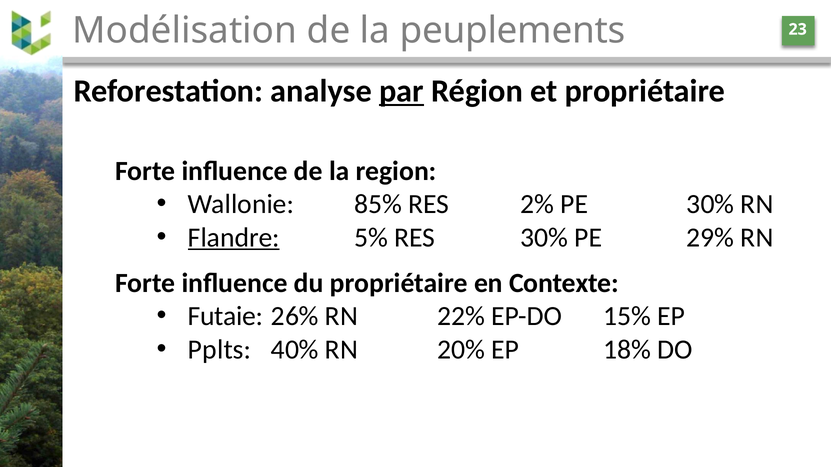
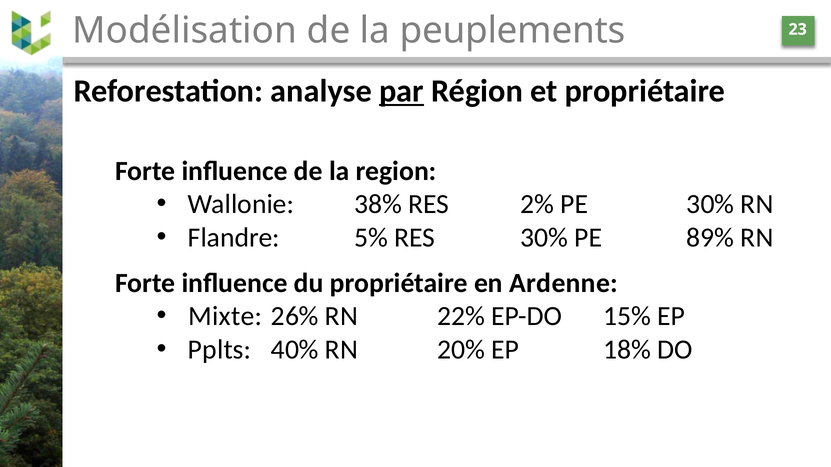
85%: 85% -> 38%
Flandre underline: present -> none
29%: 29% -> 89%
Contexte: Contexte -> Ardenne
Futaie: Futaie -> Mixte
